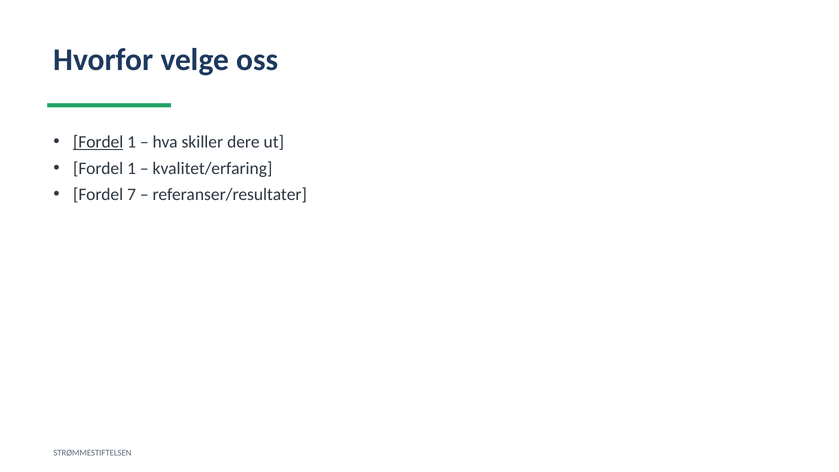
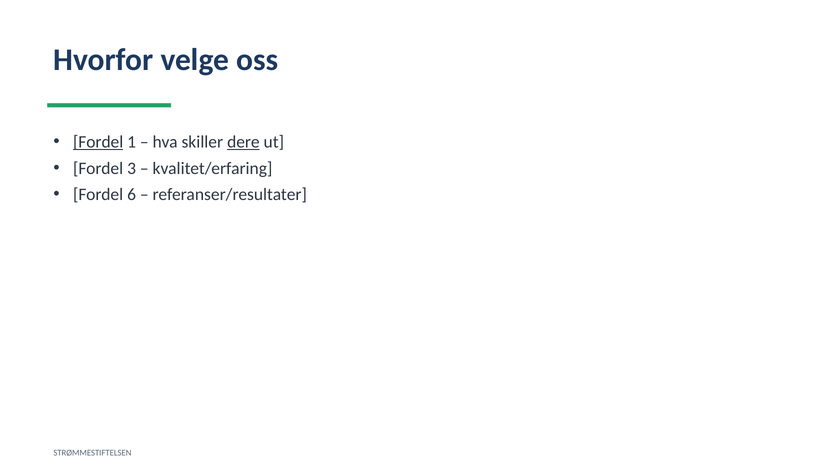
dere underline: none -> present
1 at (132, 168): 1 -> 3
7: 7 -> 6
